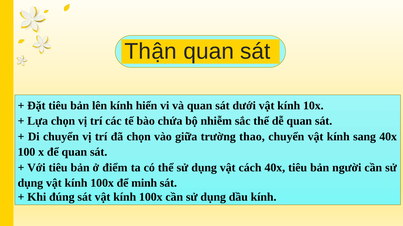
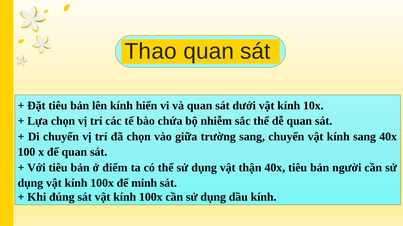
Thận: Thận -> Thao
trường thao: thao -> sang
cách: cách -> thận
